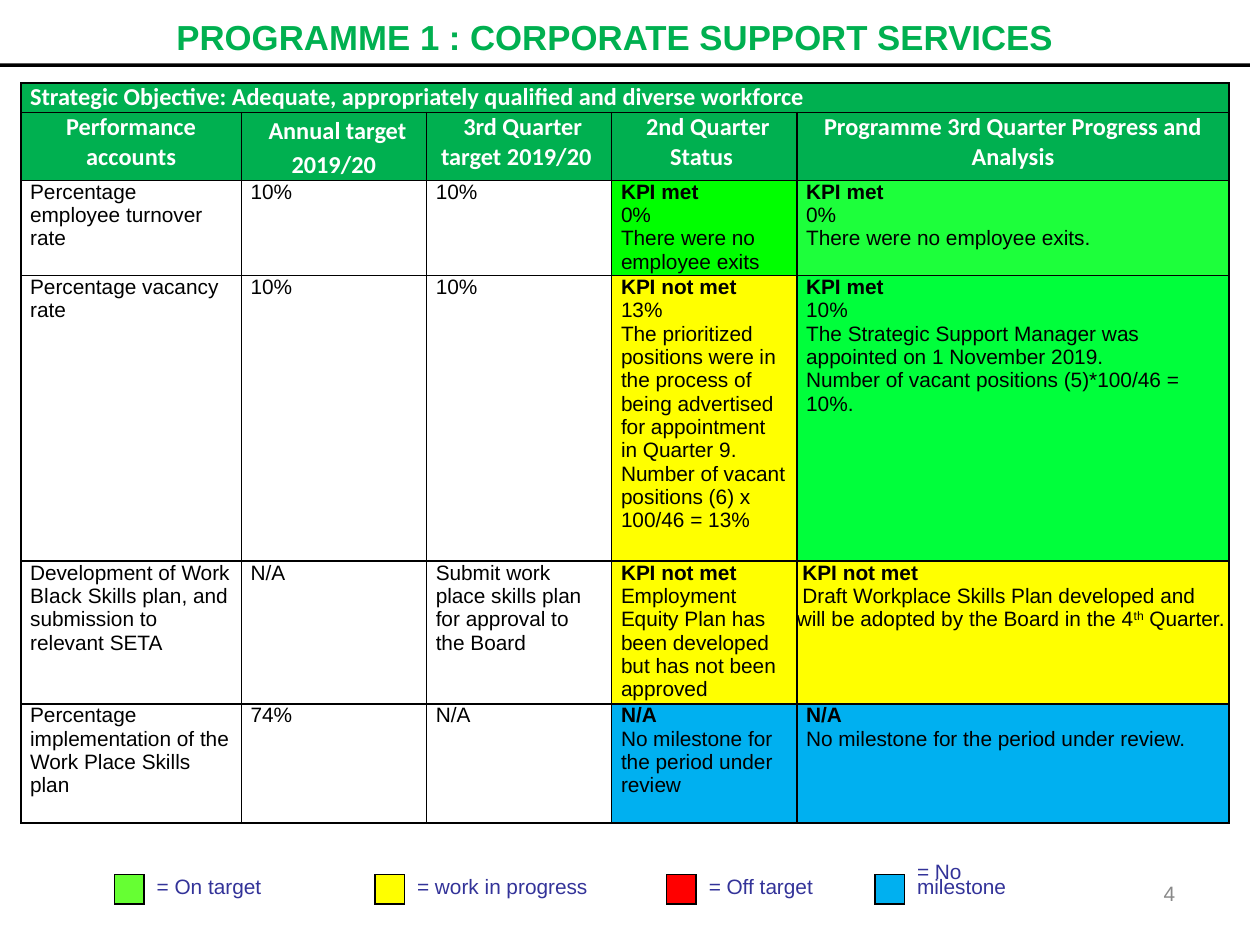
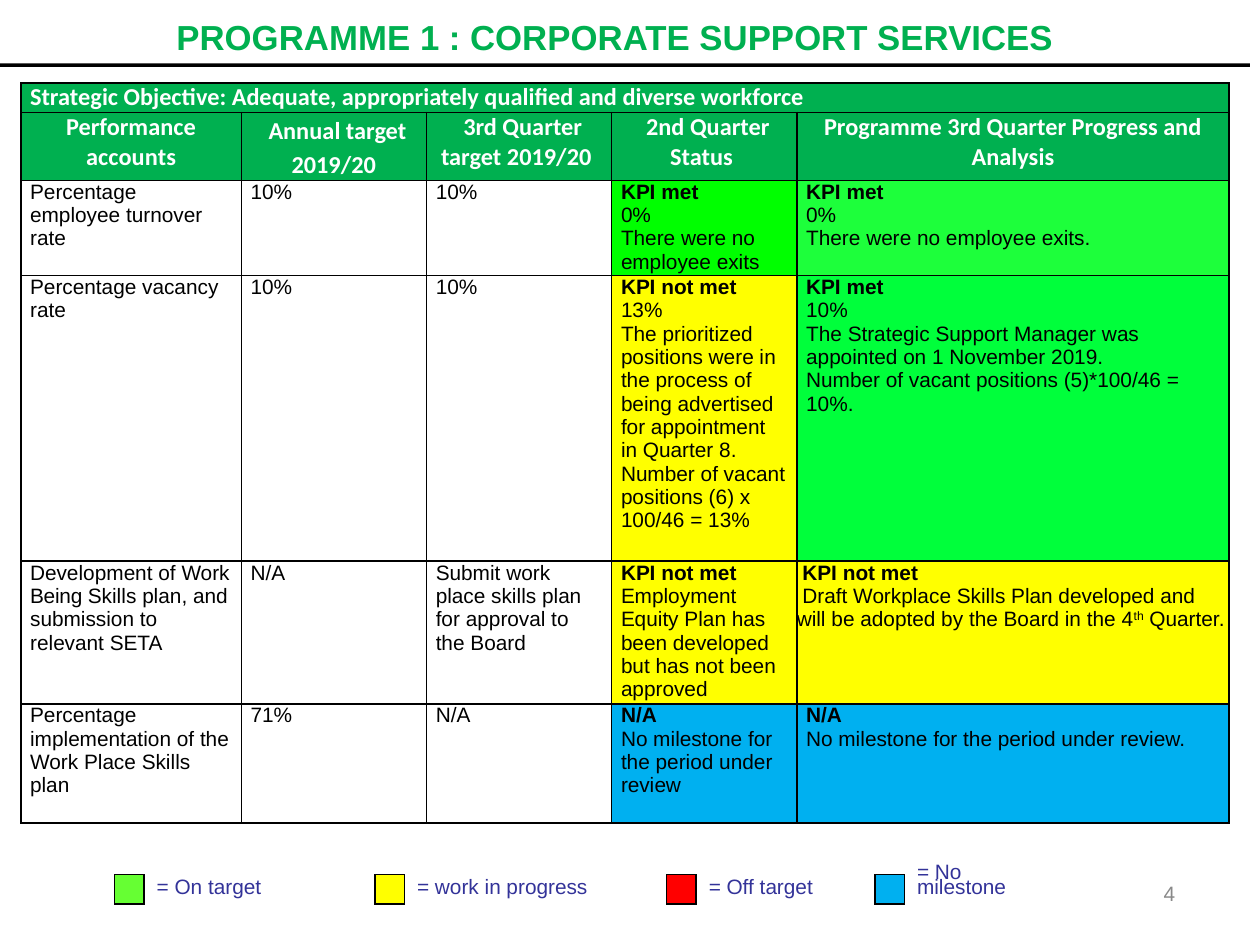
9: 9 -> 8
Black at (56, 597): Black -> Being
74%: 74% -> 71%
